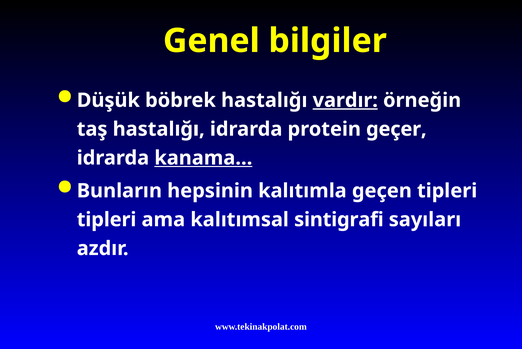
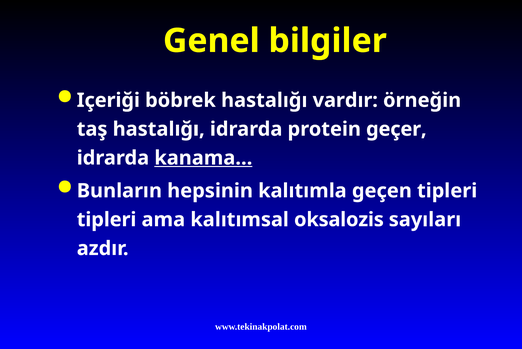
Düşük: Düşük -> Içeriği
vardır underline: present -> none
sintigrafi: sintigrafi -> oksalozis
